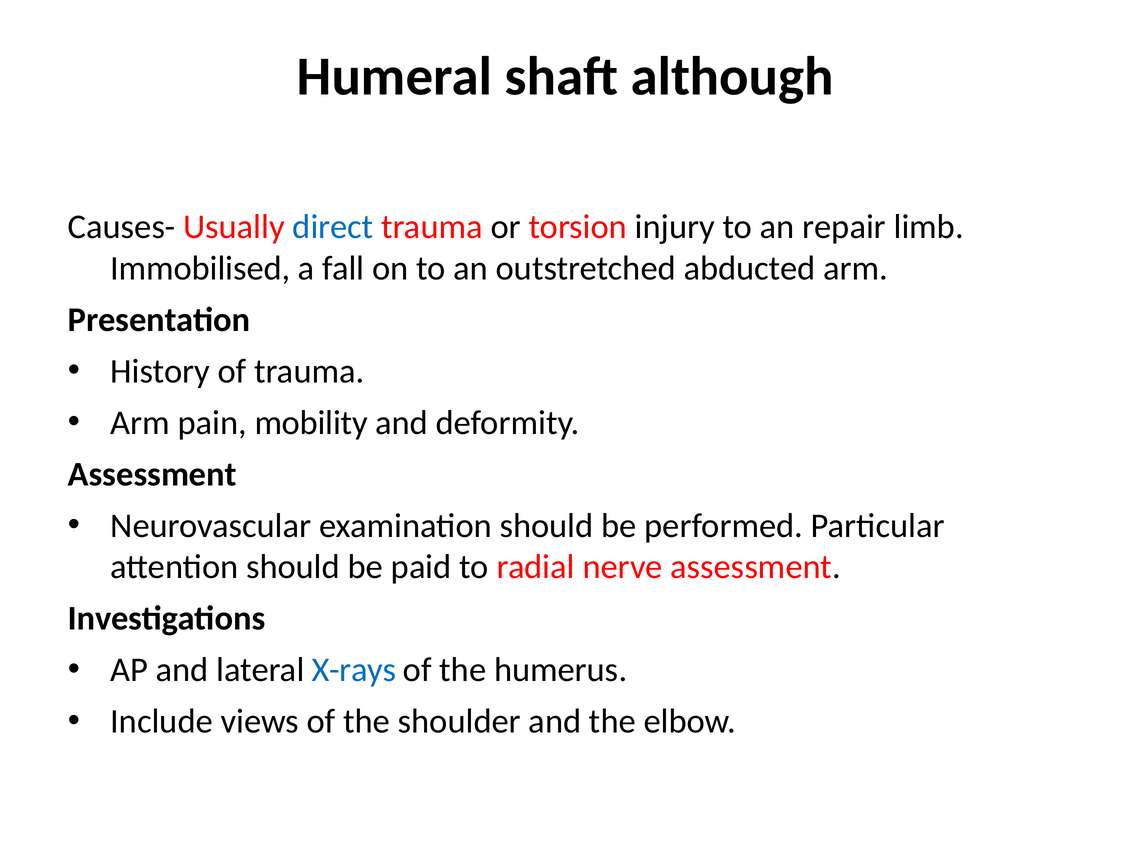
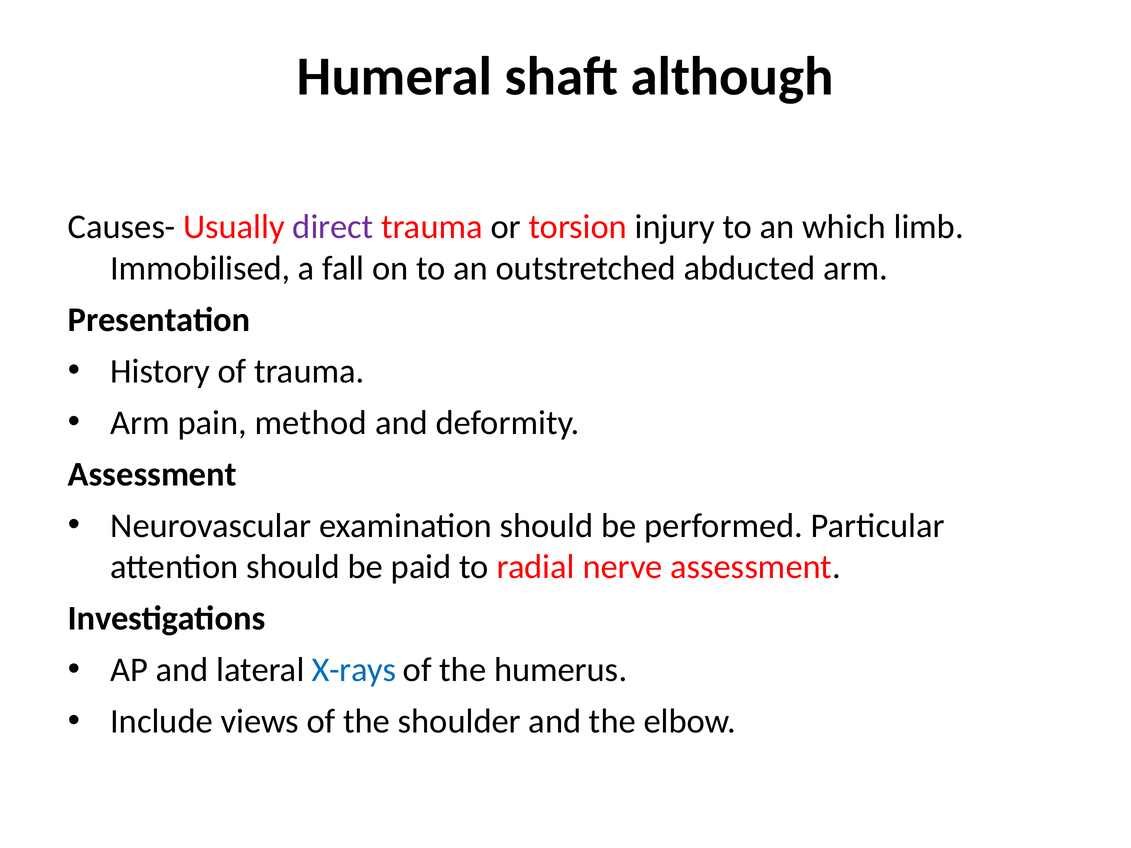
direct colour: blue -> purple
repair: repair -> which
mobility: mobility -> method
